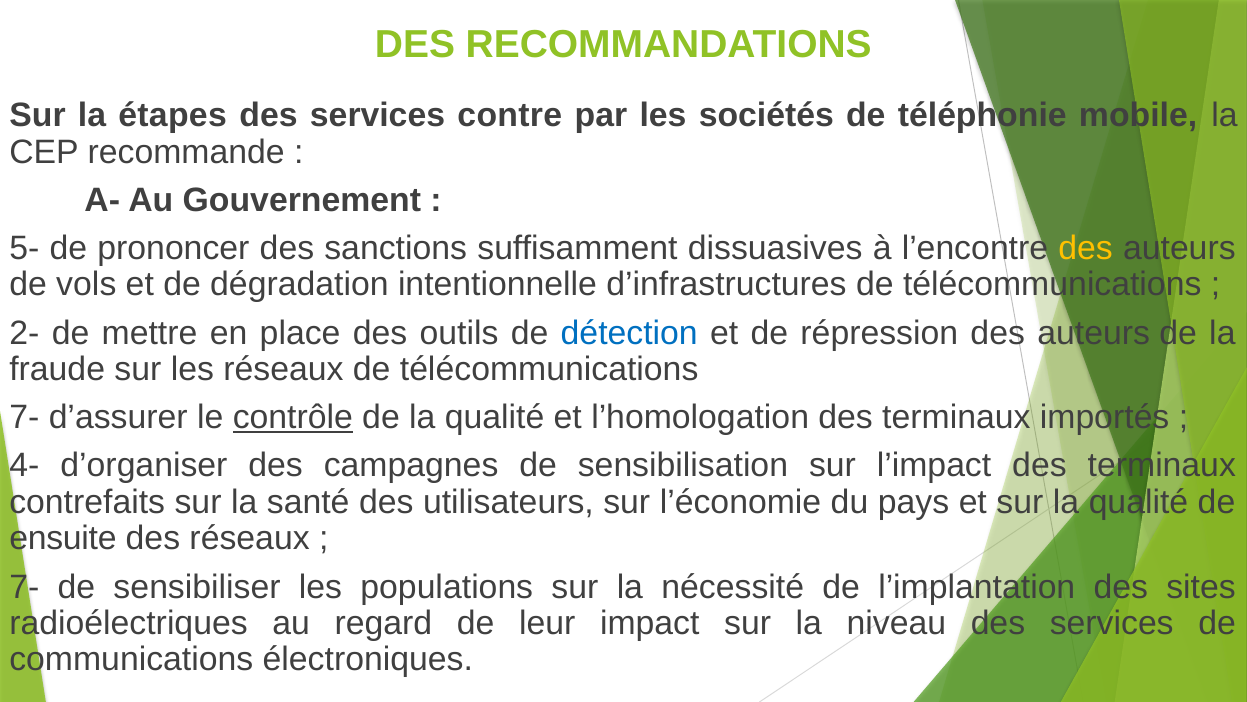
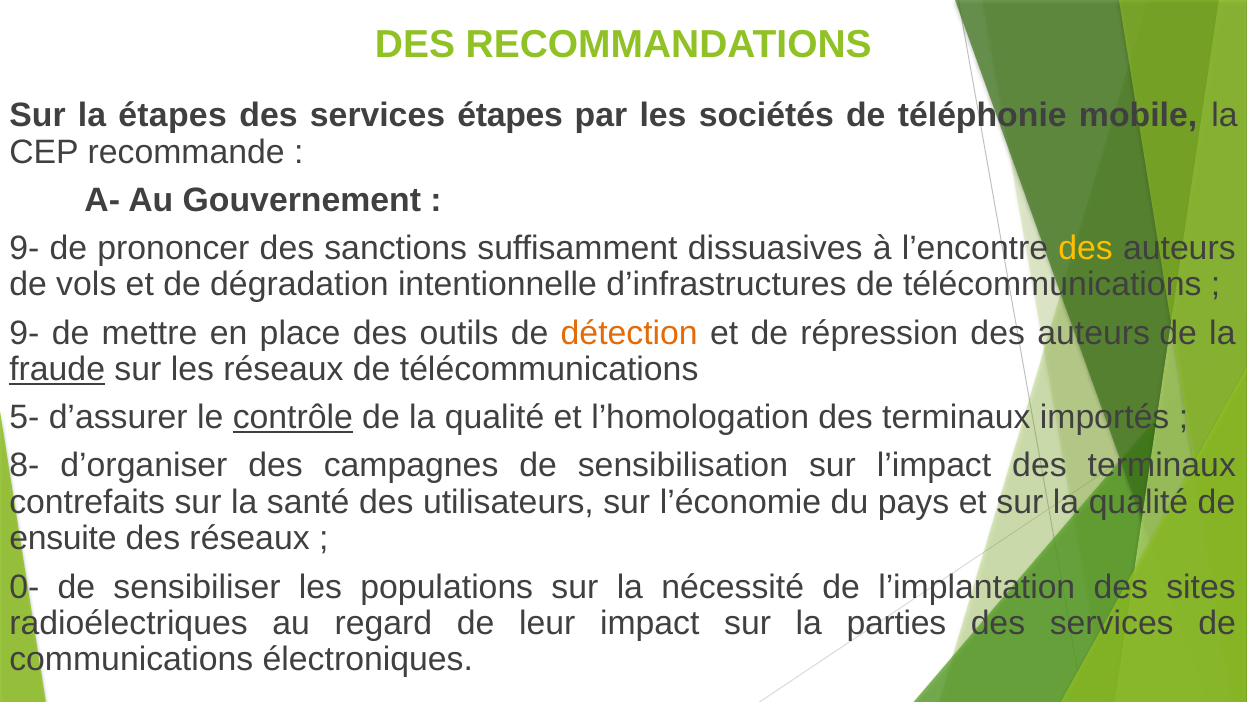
services contre: contre -> étapes
5- at (24, 248): 5- -> 9-
2- at (24, 333): 2- -> 9-
détection colour: blue -> orange
fraude underline: none -> present
7- at (24, 417): 7- -> 5-
4-: 4- -> 8-
7- at (24, 586): 7- -> 0-
niveau: niveau -> parties
